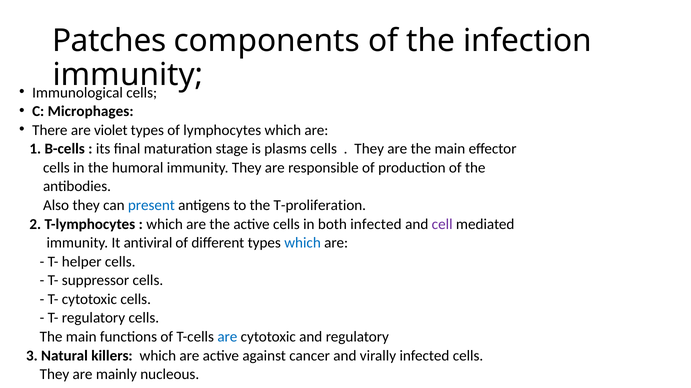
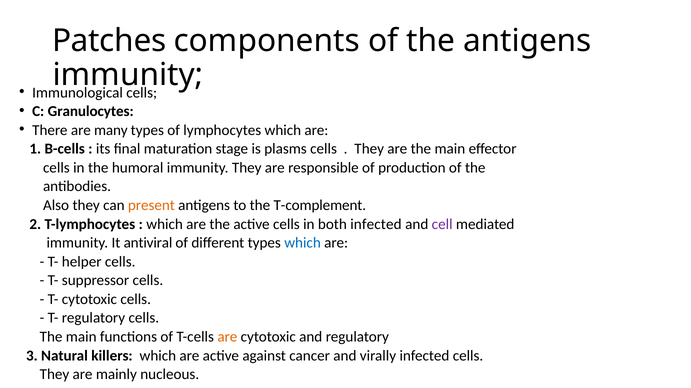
the infection: infection -> antigens
Microphages: Microphages -> Granulocytes
violet: violet -> many
present colour: blue -> orange
T-proliferation: T-proliferation -> T-complement
are at (227, 337) colour: blue -> orange
